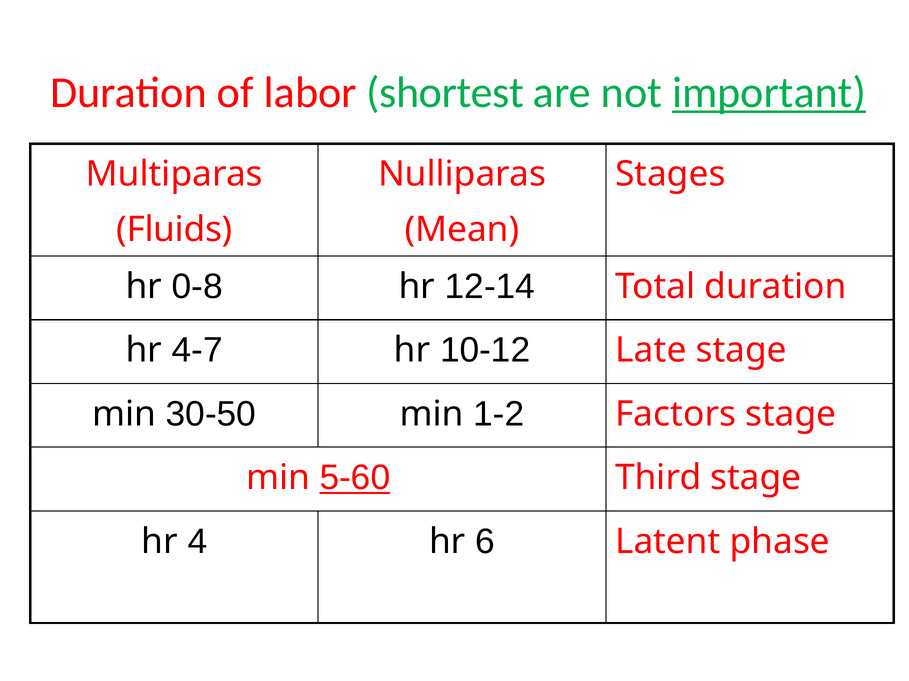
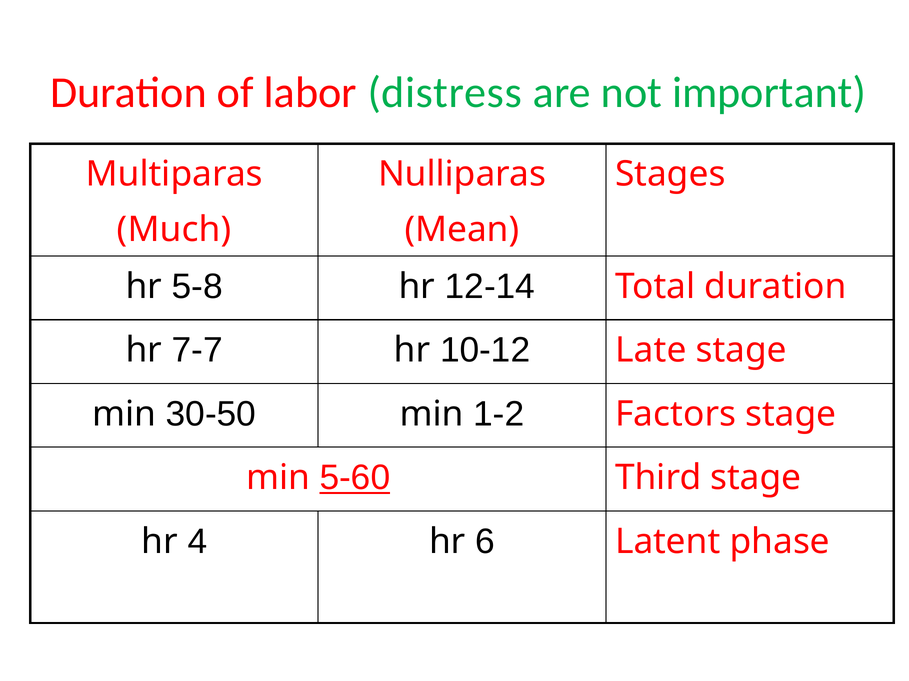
shortest: shortest -> distress
important underline: present -> none
Fluids: Fluids -> Much
0-8: 0-8 -> 5-8
4-7: 4-7 -> 7-7
